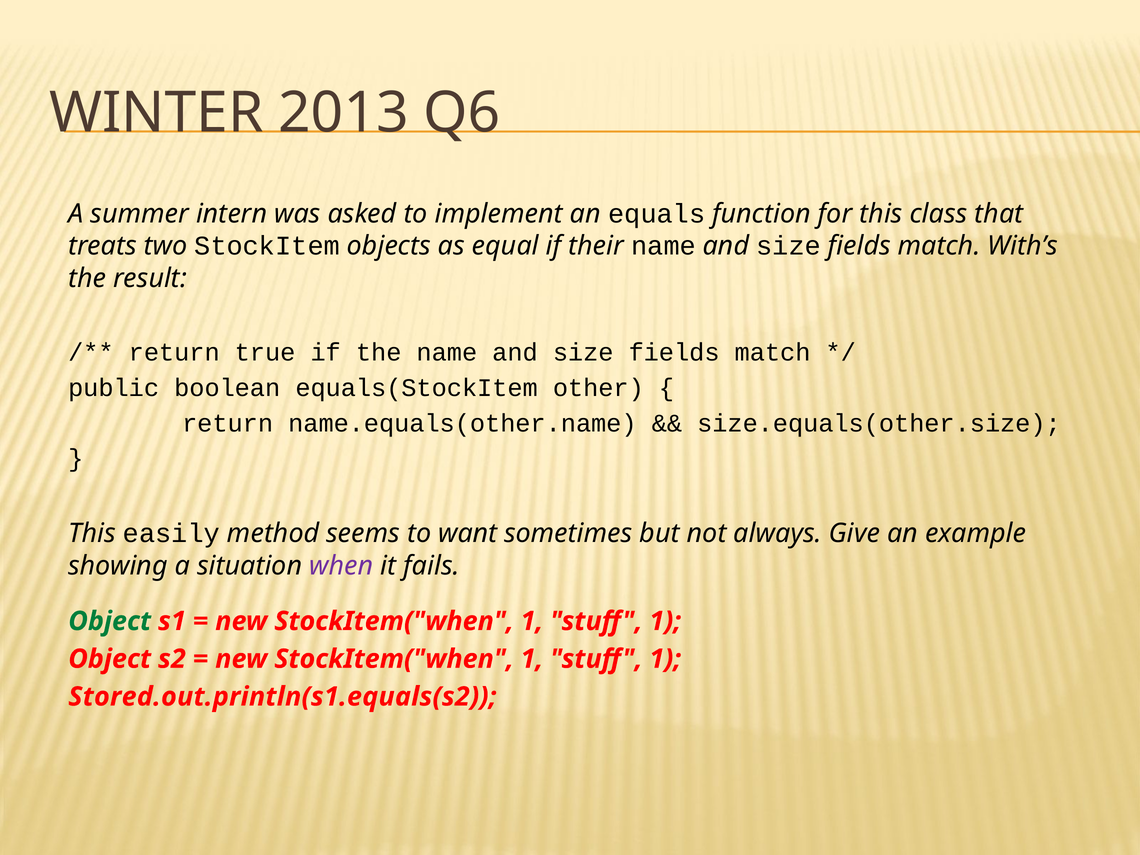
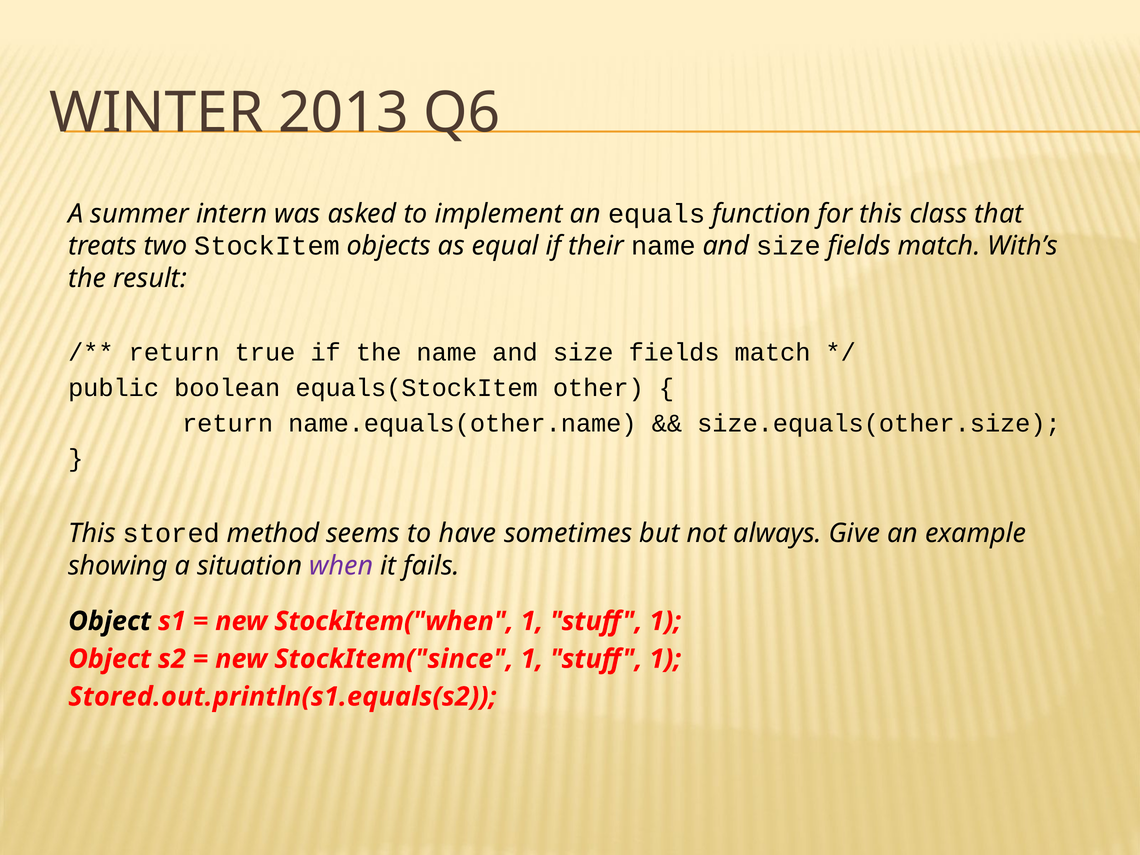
easily: easily -> stored
want: want -> have
Object at (110, 621) colour: green -> black
StockItem("when at (394, 659): StockItem("when -> StockItem("since
